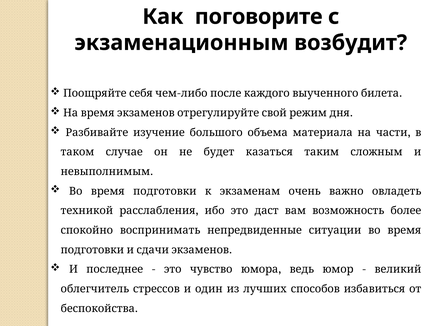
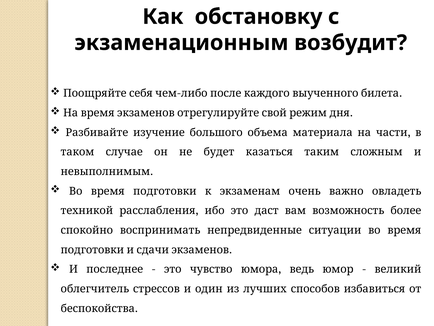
поговорите: поговорите -> обстановку
